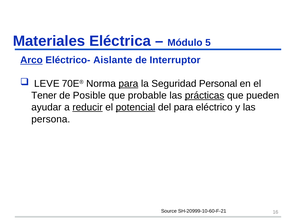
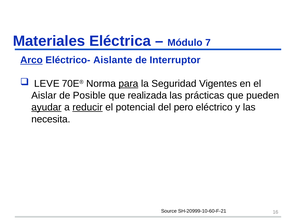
5: 5 -> 7
Personal: Personal -> Vigentes
Tener: Tener -> Aislar
probable: probable -> realizada
prácticas underline: present -> none
ayudar underline: none -> present
potencial underline: present -> none
del para: para -> pero
persona: persona -> necesita
